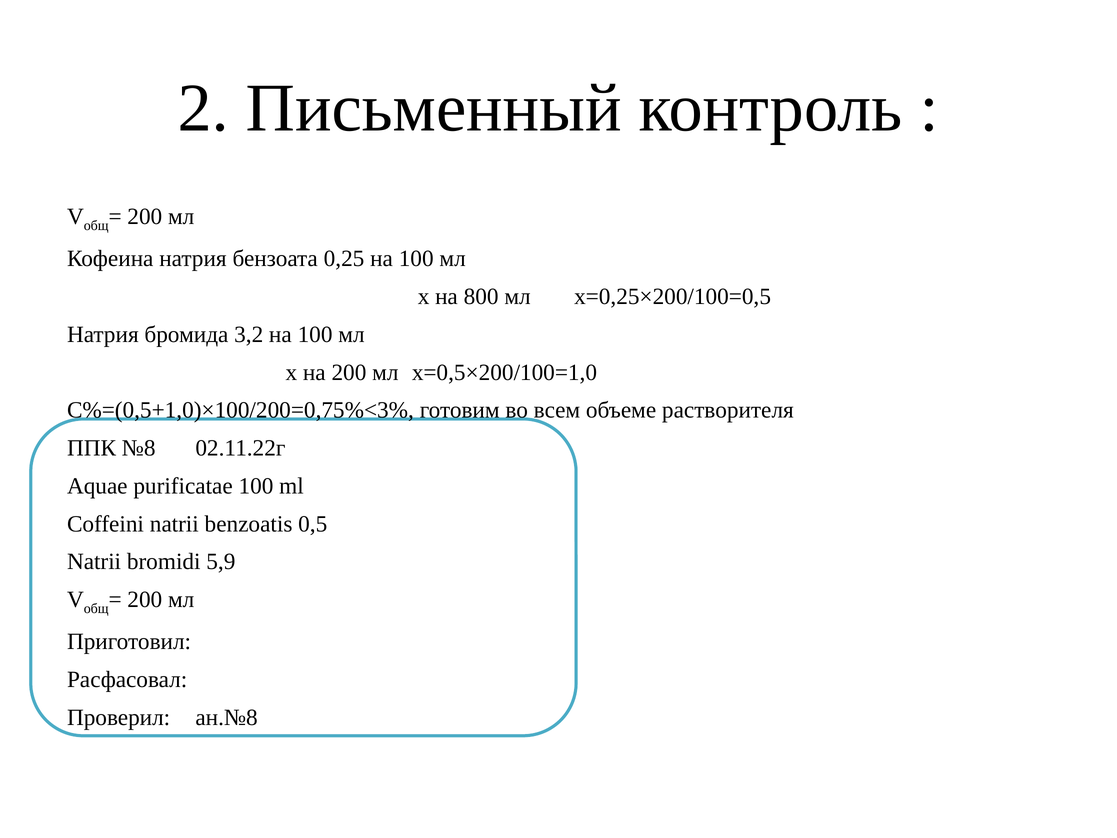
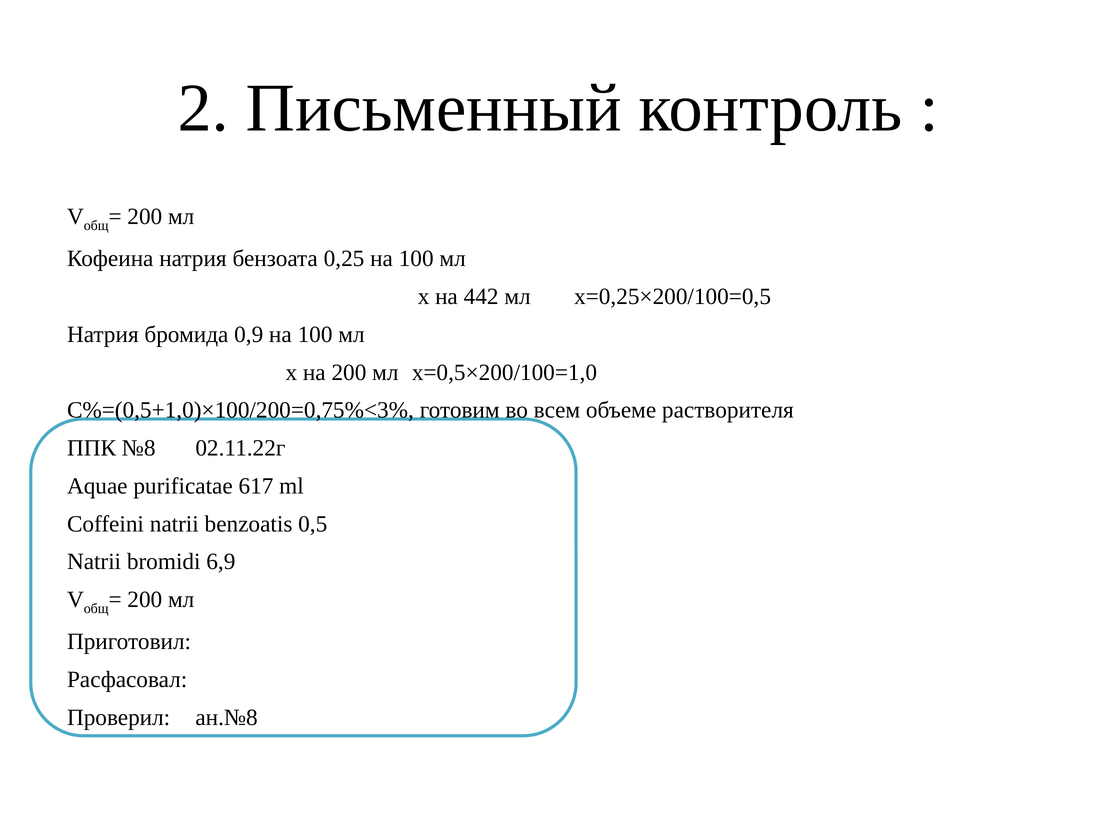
800: 800 -> 442
3,2: 3,2 -> 0,9
purificatae 100: 100 -> 617
5,9: 5,9 -> 6,9
